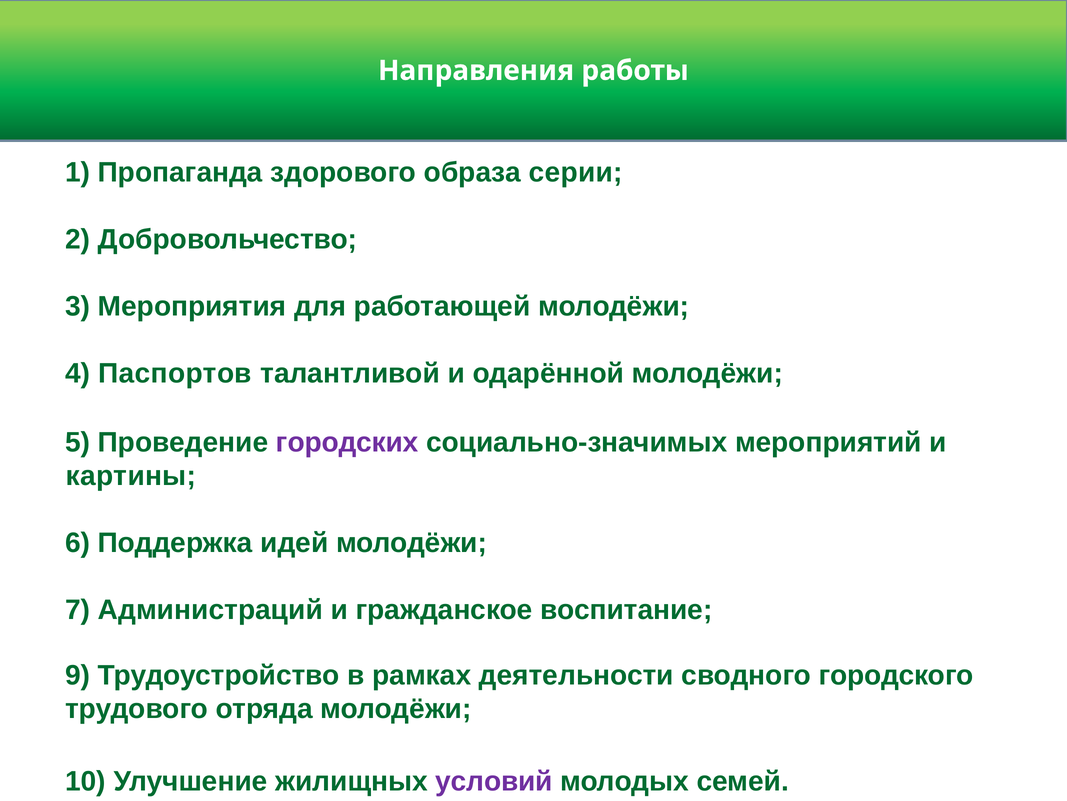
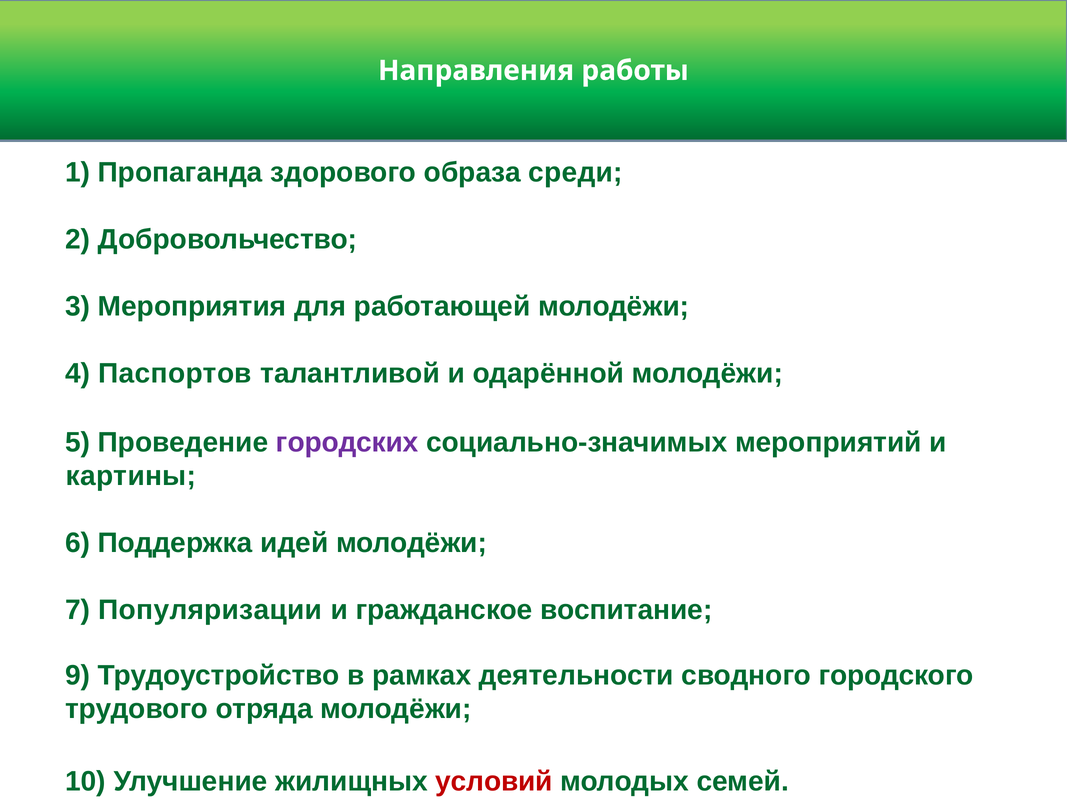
серии: серии -> среди
Администраций: Администраций -> Популяризации
условий colour: purple -> red
